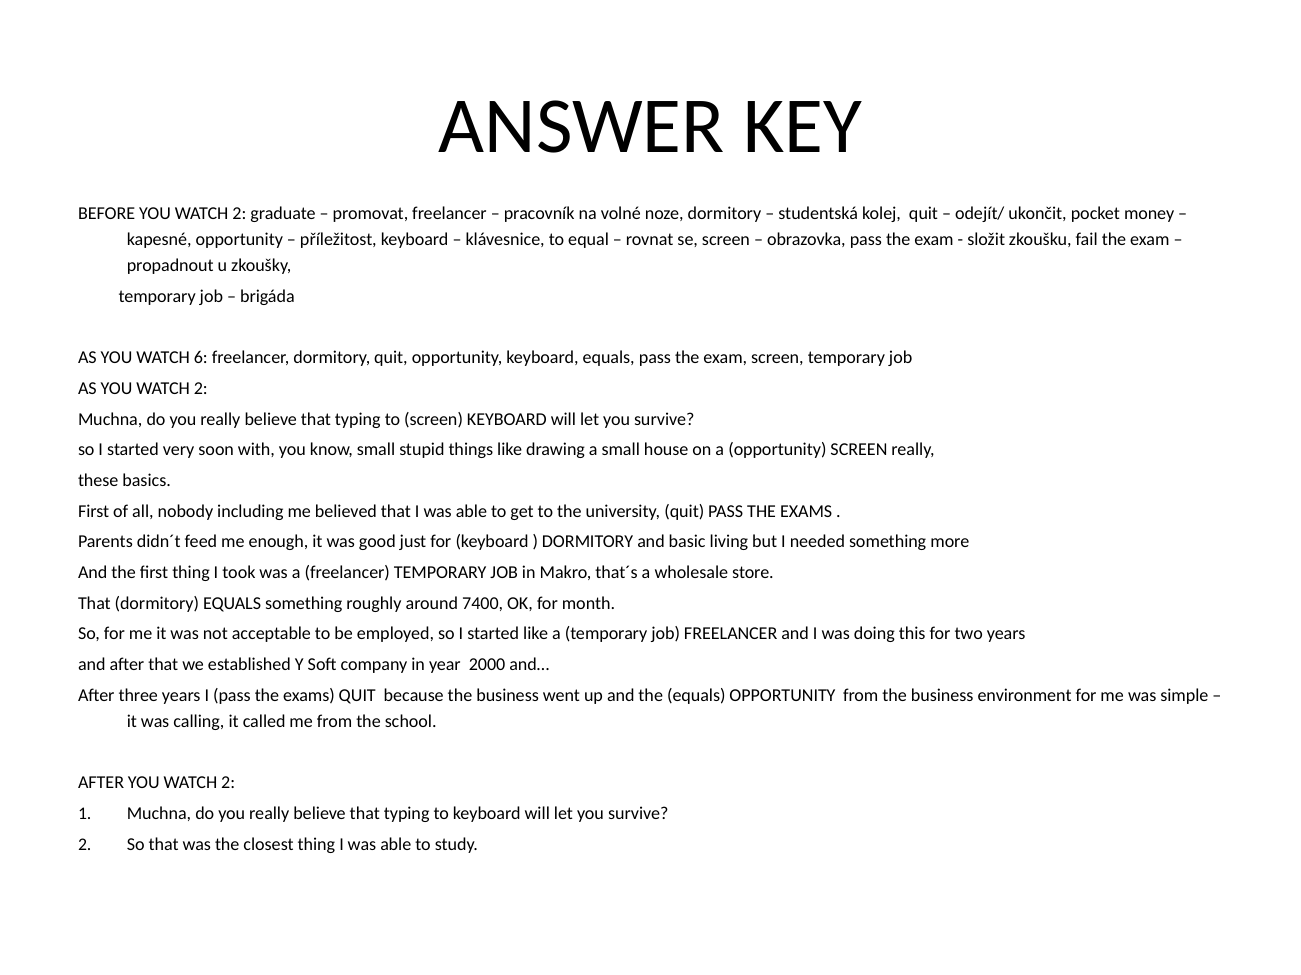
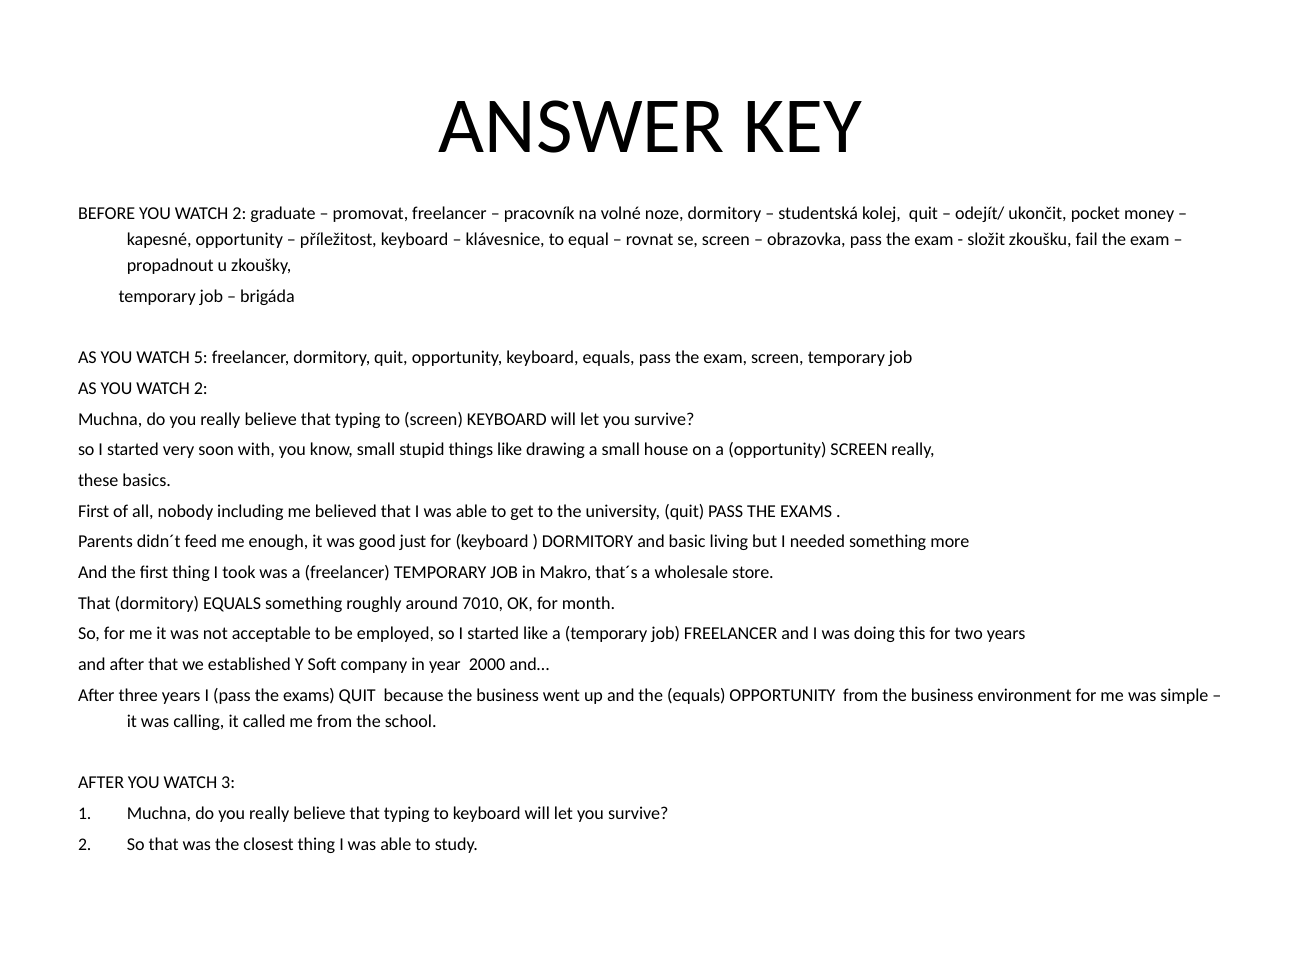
6: 6 -> 5
7400: 7400 -> 7010
AFTER YOU WATCH 2: 2 -> 3
